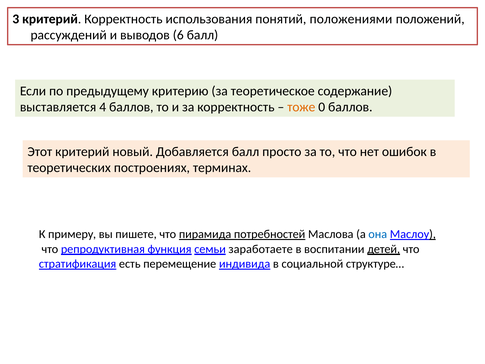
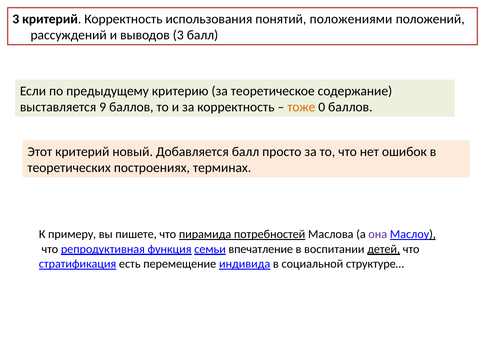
выводов 6: 6 -> 3
4: 4 -> 9
она colour: blue -> purple
заработаете: заработаете -> впечатление
